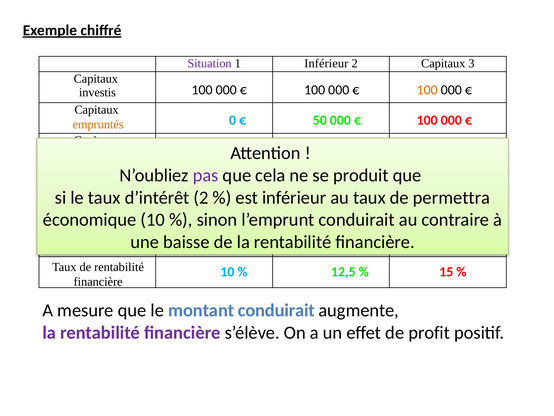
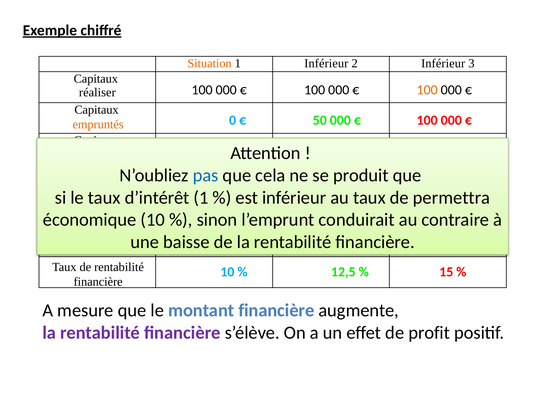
Situation colour: purple -> orange
2 Capitaux: Capitaux -> Inférieur
investis at (97, 92): investis -> réaliser
pas colour: purple -> blue
d’intérêt 2: 2 -> 1
montant conduirait: conduirait -> financière
